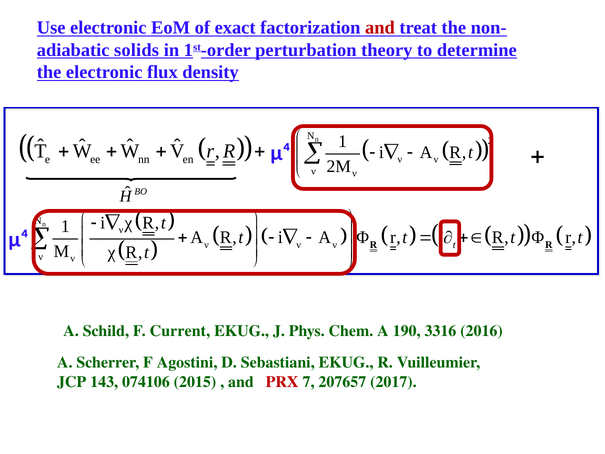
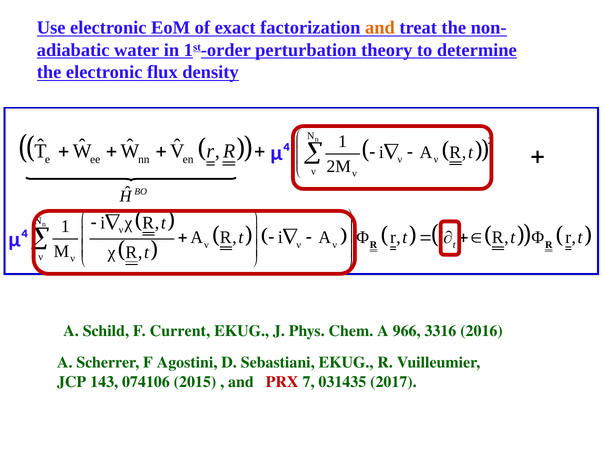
and at (380, 28) colour: red -> orange
solids: solids -> water
190: 190 -> 966
207657: 207657 -> 031435
